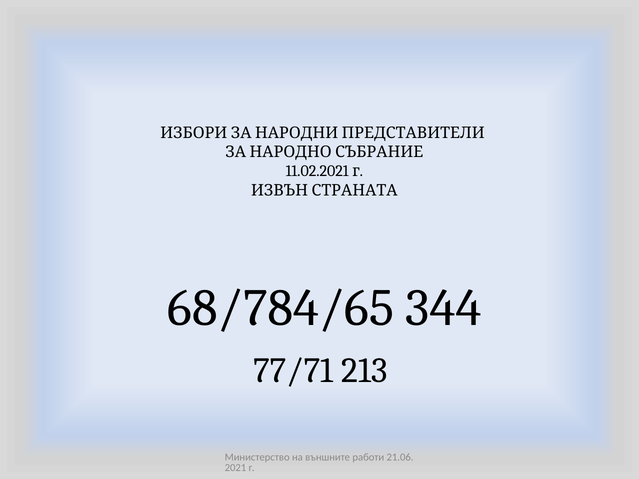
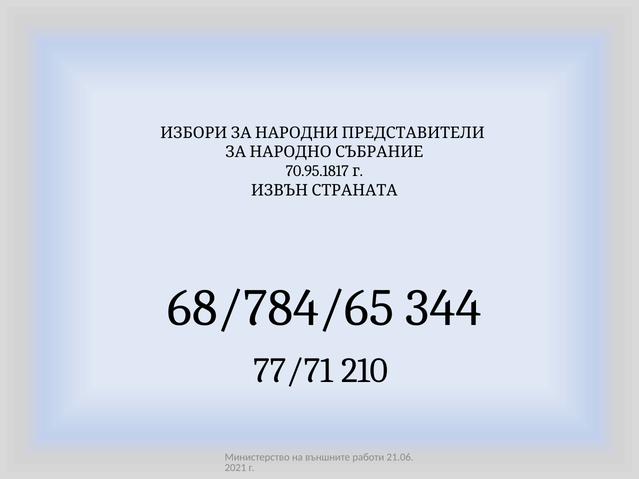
11.02.2021: 11.02.2021 -> 70.95.1817
213: 213 -> 210
